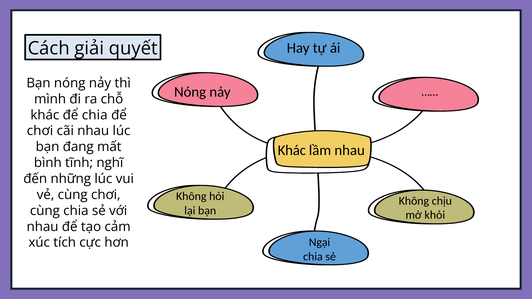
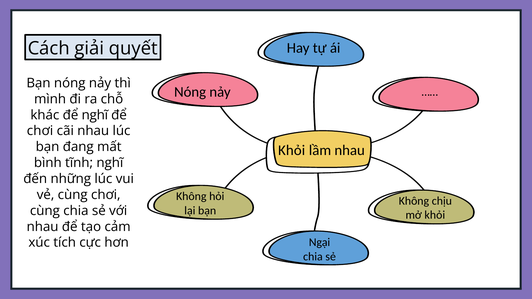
để chia: chia -> nghĩ
Khác at (292, 151): Khác -> Khỏi
